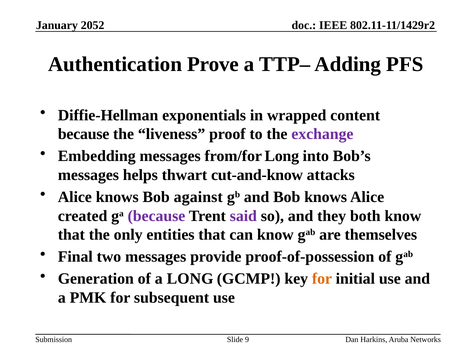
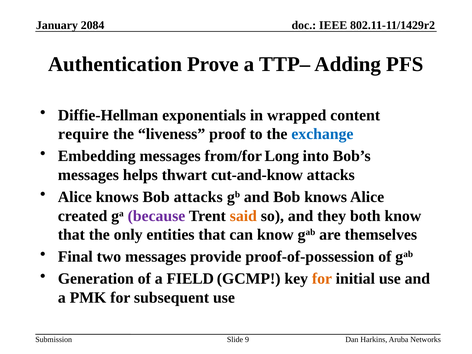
2052: 2052 -> 2084
because at (84, 134): because -> require
exchange colour: purple -> blue
Bob against: against -> attacks
said colour: purple -> orange
a LONG: LONG -> FIELD
